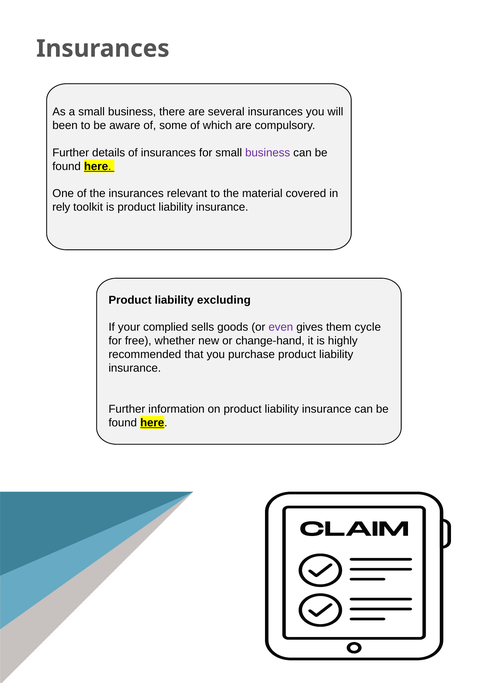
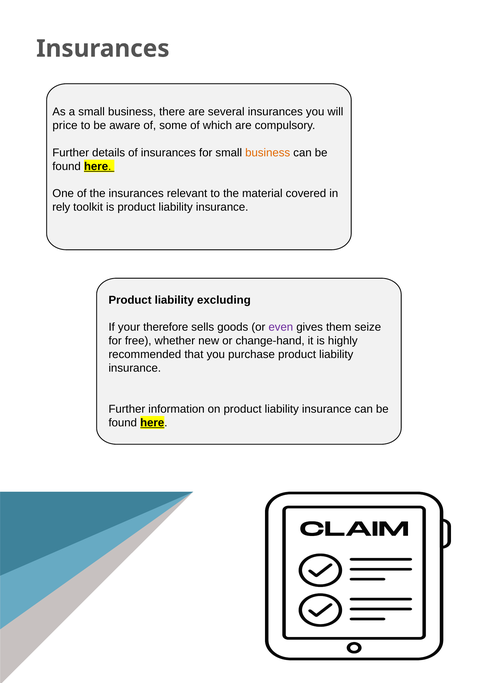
been: been -> price
business at (268, 153) colour: purple -> orange
complied: complied -> therefore
cycle: cycle -> seize
